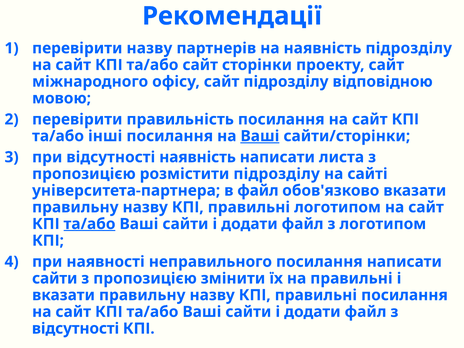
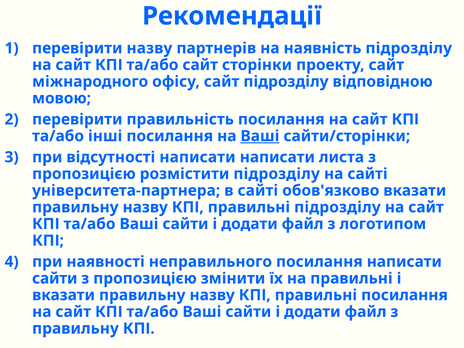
відсутності наявність: наявність -> написати
в файл: файл -> сайті
правильні логотипом: логотипом -> підрозділу
та/або at (90, 224) underline: present -> none
відсутності at (76, 328): відсутності -> правильну
